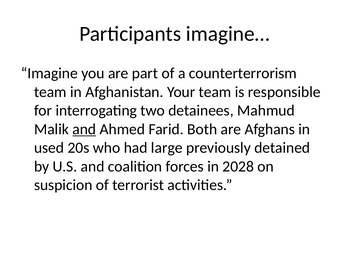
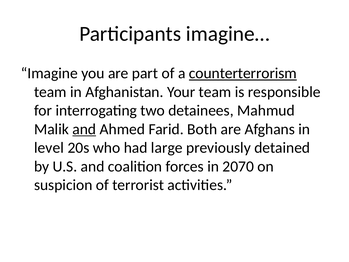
counterterrorism underline: none -> present
used: used -> level
2028: 2028 -> 2070
